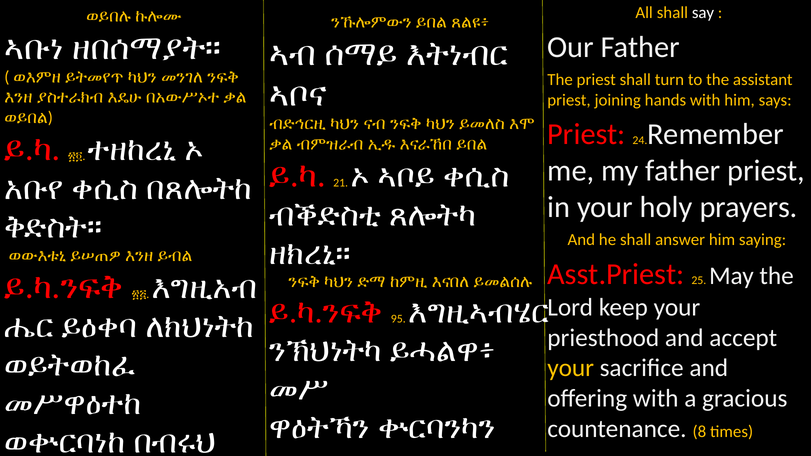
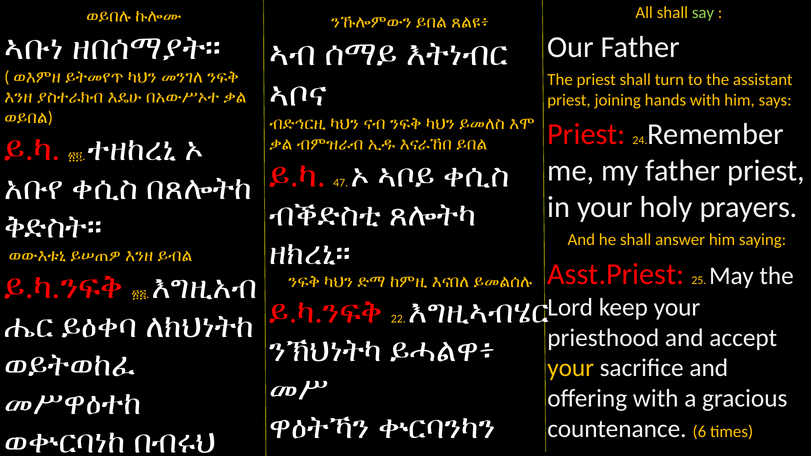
say colour: white -> light green
21: 21 -> 47
95: 95 -> 22
8: 8 -> 6
